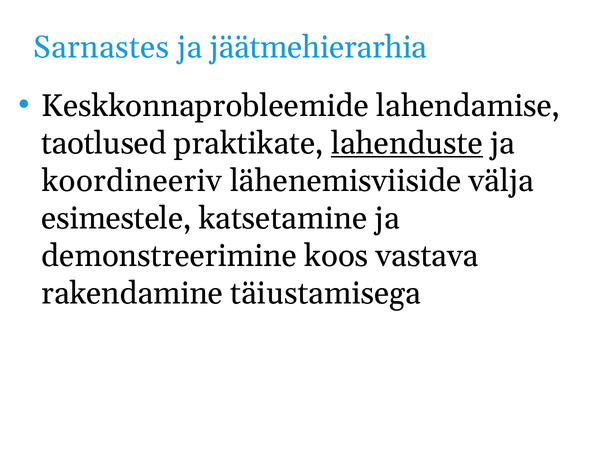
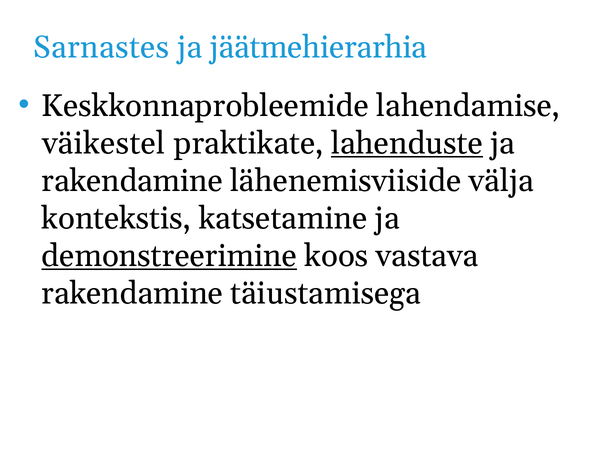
taotlused: taotlused -> väikestel
koordineeriv at (132, 181): koordineeriv -> rakendamine
esimestele: esimestele -> kontekstis
demonstreerimine underline: none -> present
